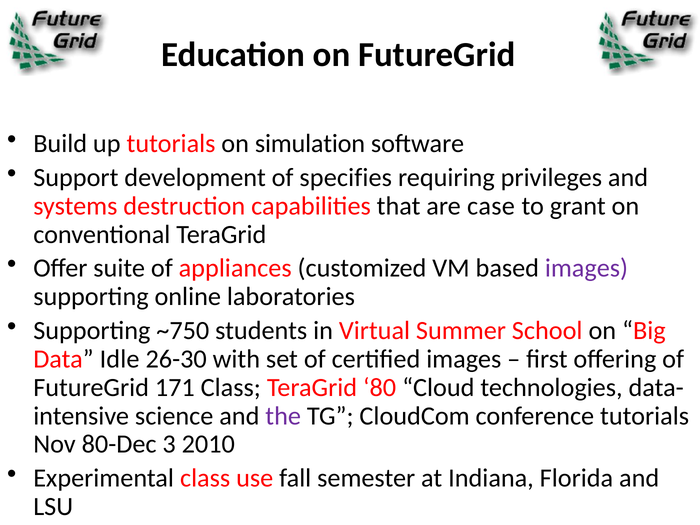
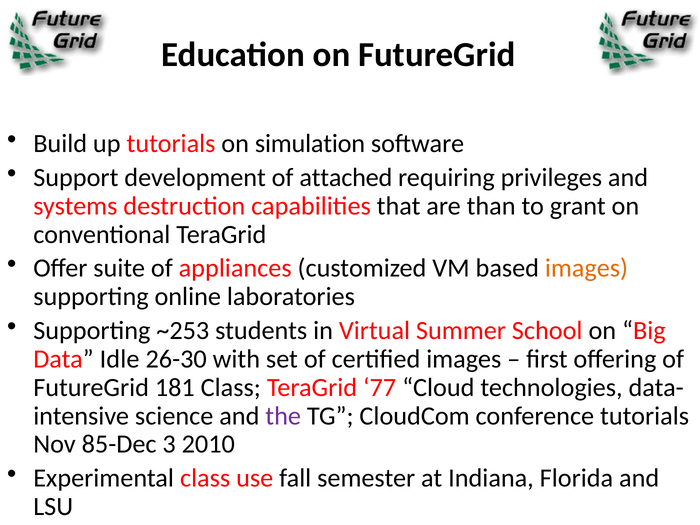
specifies: specifies -> attached
case: case -> than
images at (586, 268) colour: purple -> orange
~750: ~750 -> ~253
171: 171 -> 181
80: 80 -> 77
80-Dec: 80-Dec -> 85-Dec
